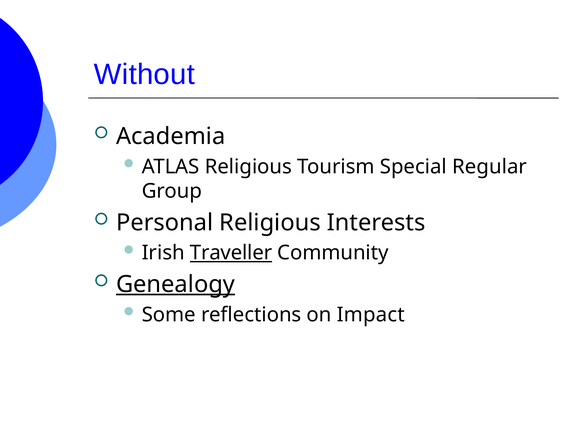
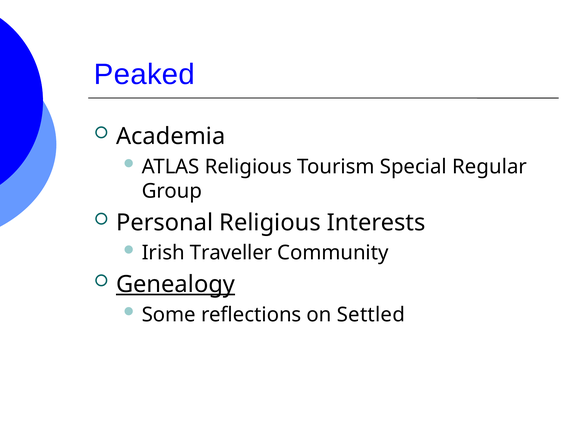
Without: Without -> Peaked
Traveller underline: present -> none
Impact: Impact -> Settled
